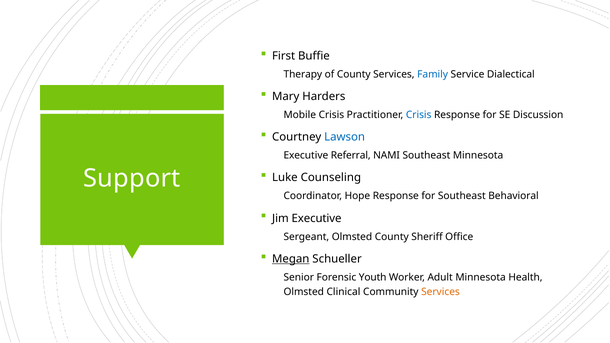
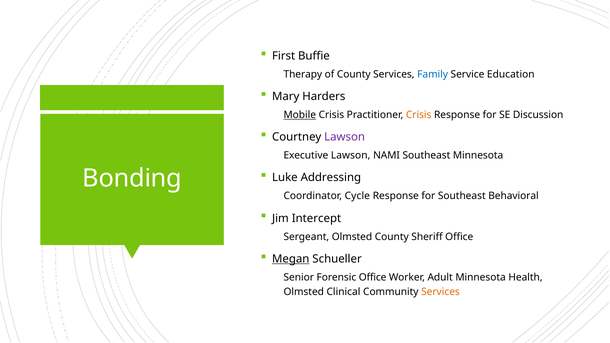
Dialectical: Dialectical -> Education
Mobile underline: none -> present
Crisis at (419, 115) colour: blue -> orange
Lawson at (345, 137) colour: blue -> purple
Executive Referral: Referral -> Lawson
Counseling: Counseling -> Addressing
Support: Support -> Bonding
Hope: Hope -> Cycle
Jim Executive: Executive -> Intercept
Forensic Youth: Youth -> Office
